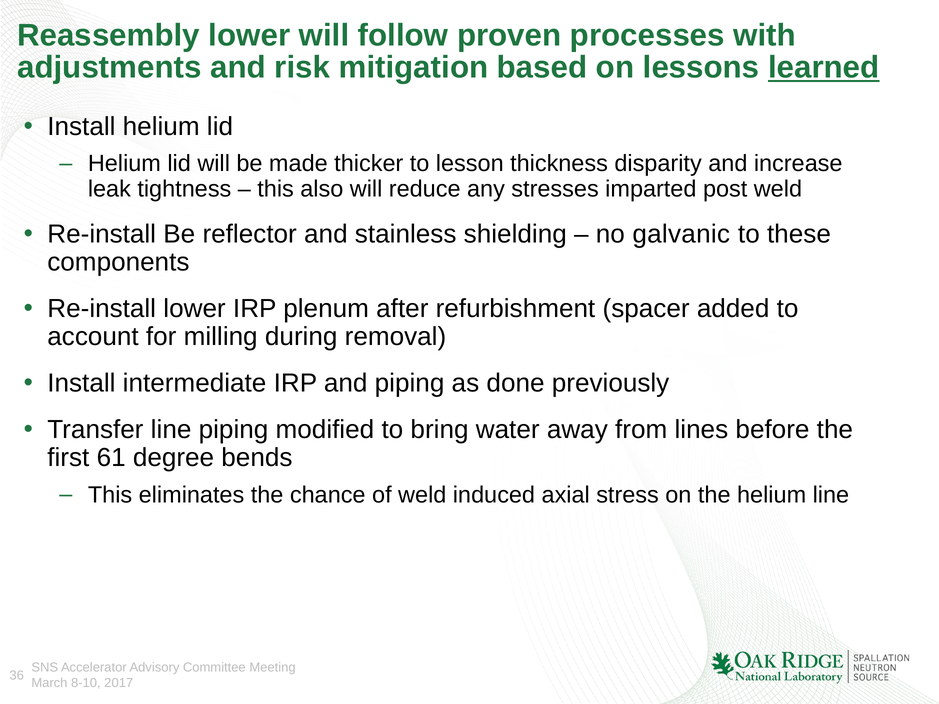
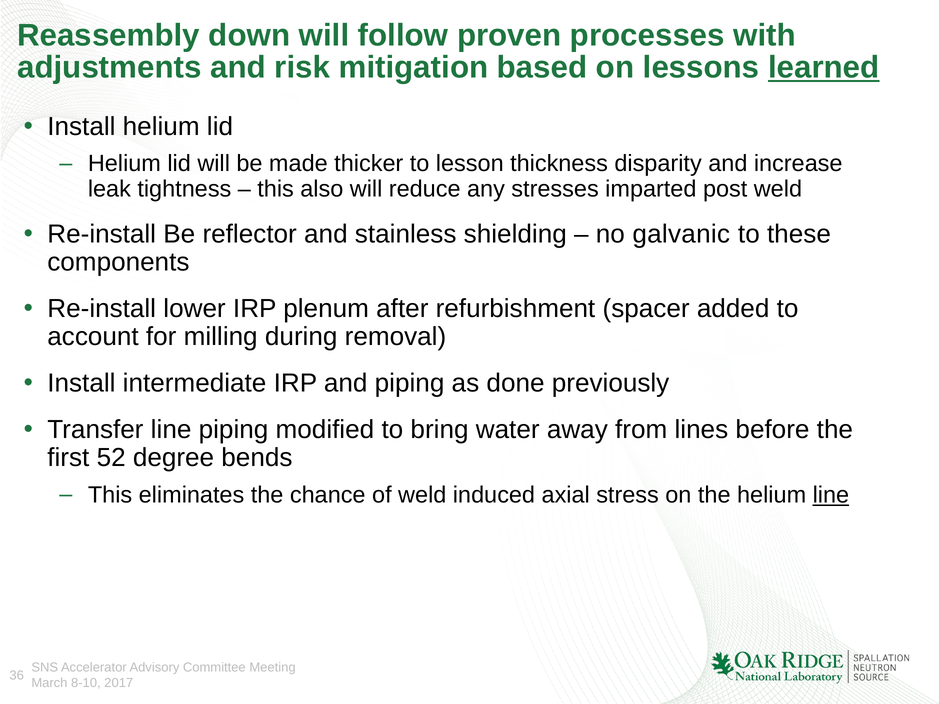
Reassembly lower: lower -> down
61: 61 -> 52
line at (831, 495) underline: none -> present
